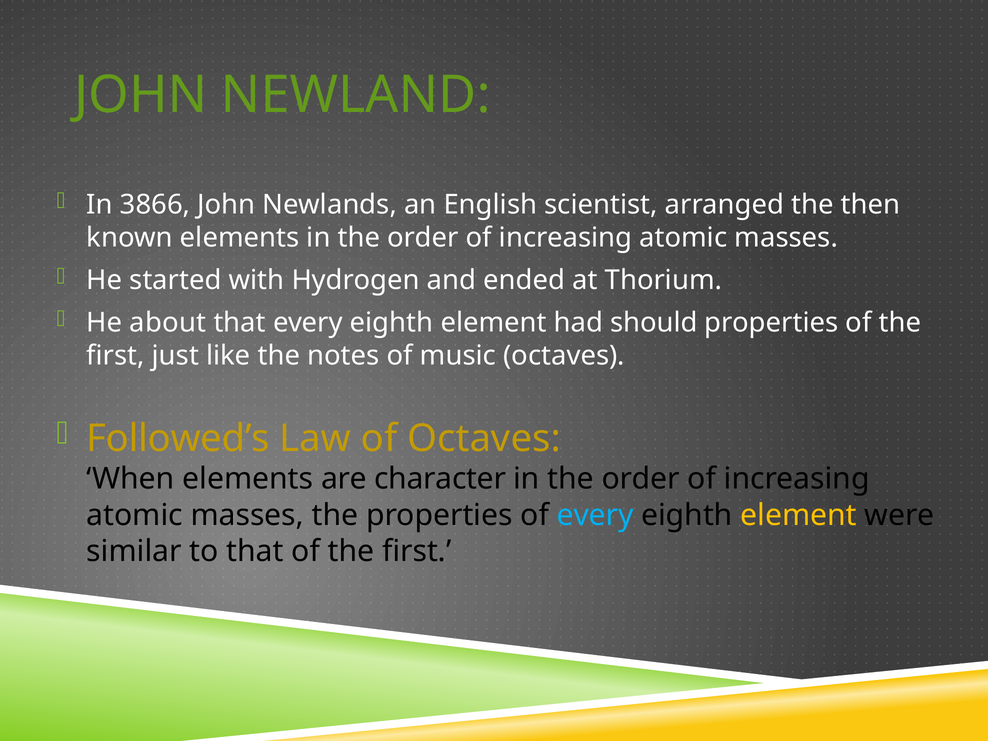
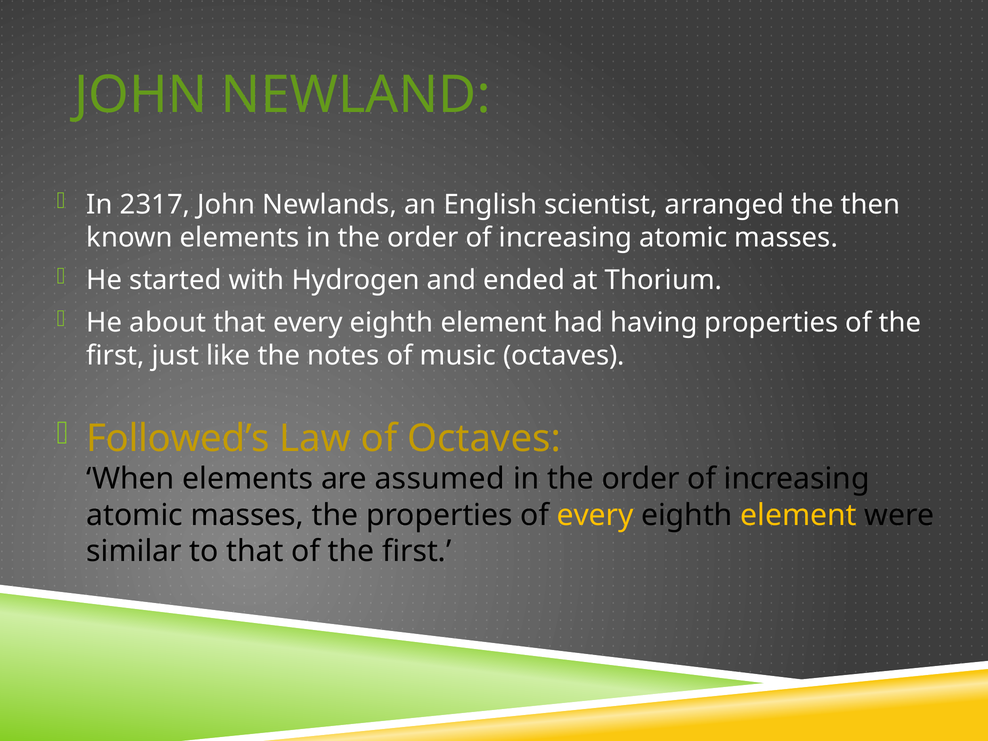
3866: 3866 -> 2317
should: should -> having
character: character -> assumed
every at (595, 515) colour: light blue -> yellow
